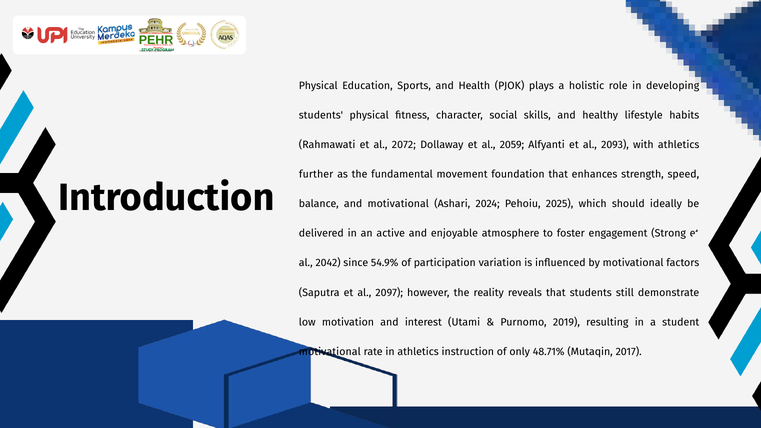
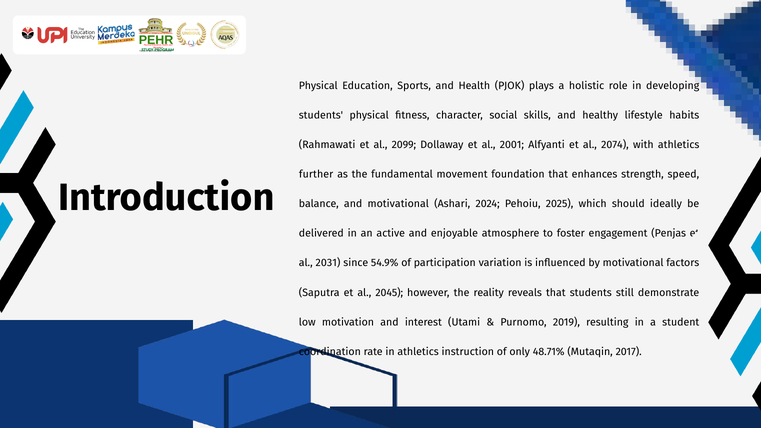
2072: 2072 -> 2099
2059: 2059 -> 2001
2093: 2093 -> 2074
Strong: Strong -> Penjas
2042: 2042 -> 2031
2097: 2097 -> 2045
motivational at (330, 352): motivational -> coordination
